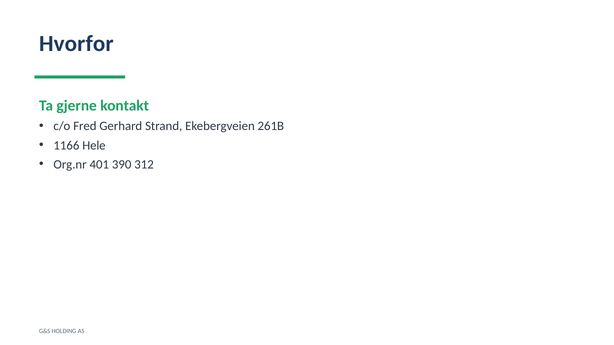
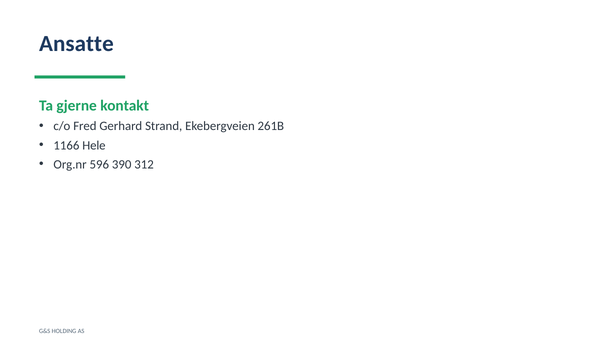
Hvorfor: Hvorfor -> Ansatte
401: 401 -> 596
